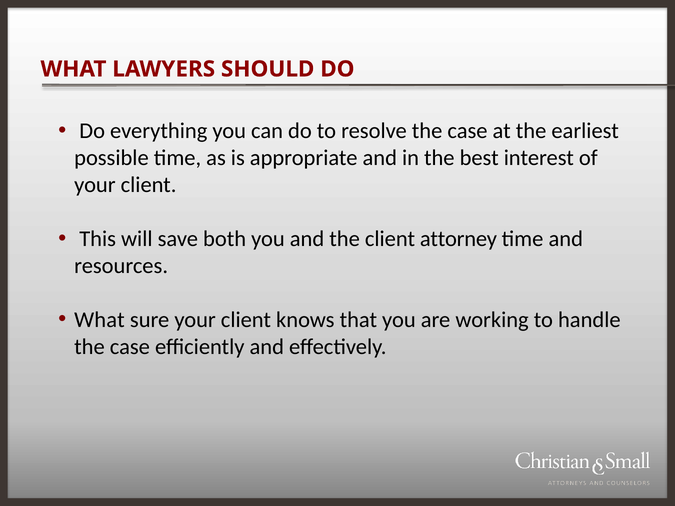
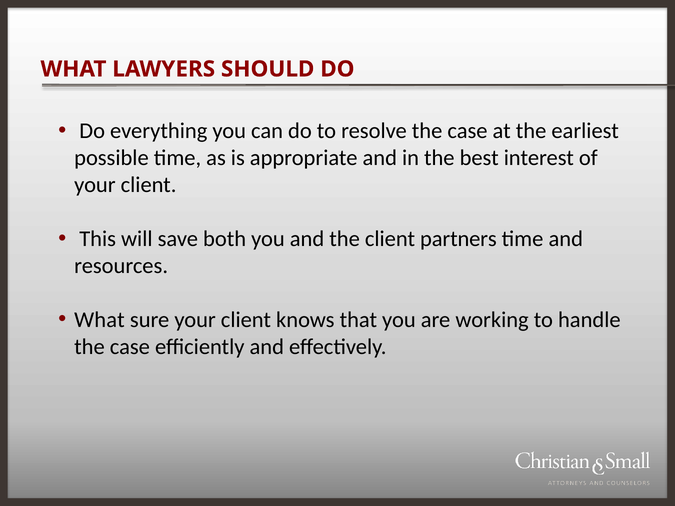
attorney: attorney -> partners
